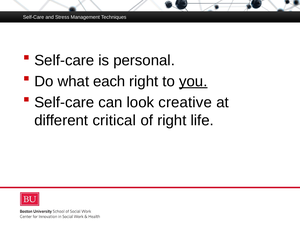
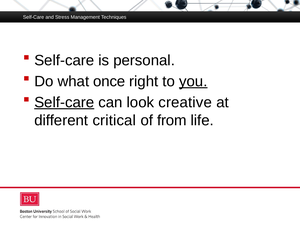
each: each -> once
Self-care at (64, 102) underline: none -> present
of right: right -> from
